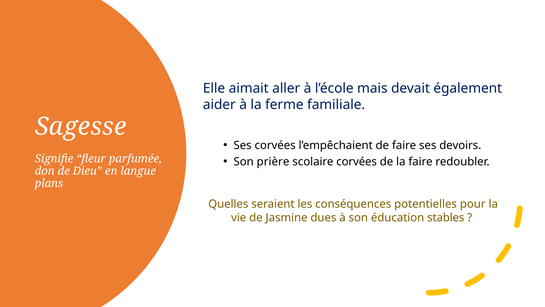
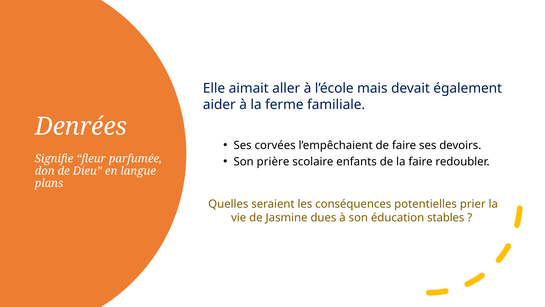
Sagesse: Sagesse -> Denrées
scolaire corvées: corvées -> enfants
pour: pour -> prier
